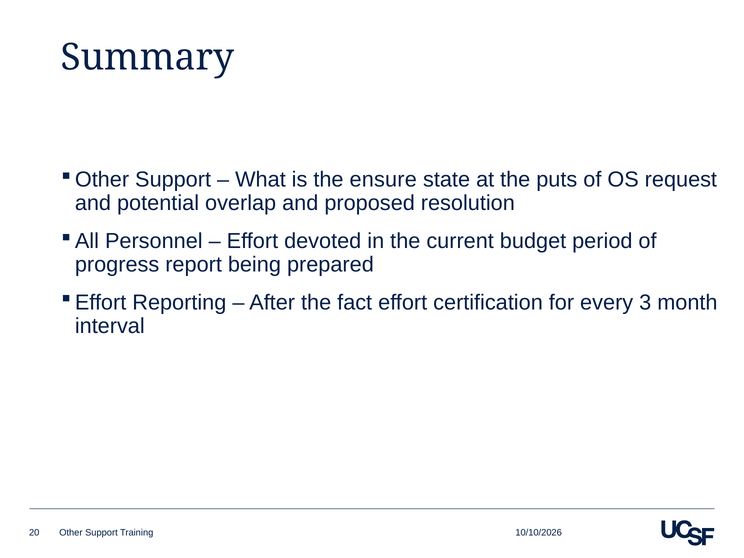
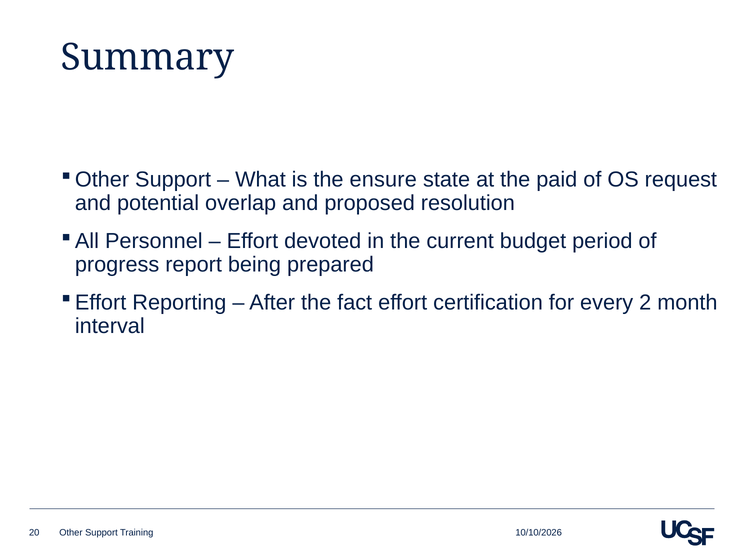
puts: puts -> paid
3: 3 -> 2
